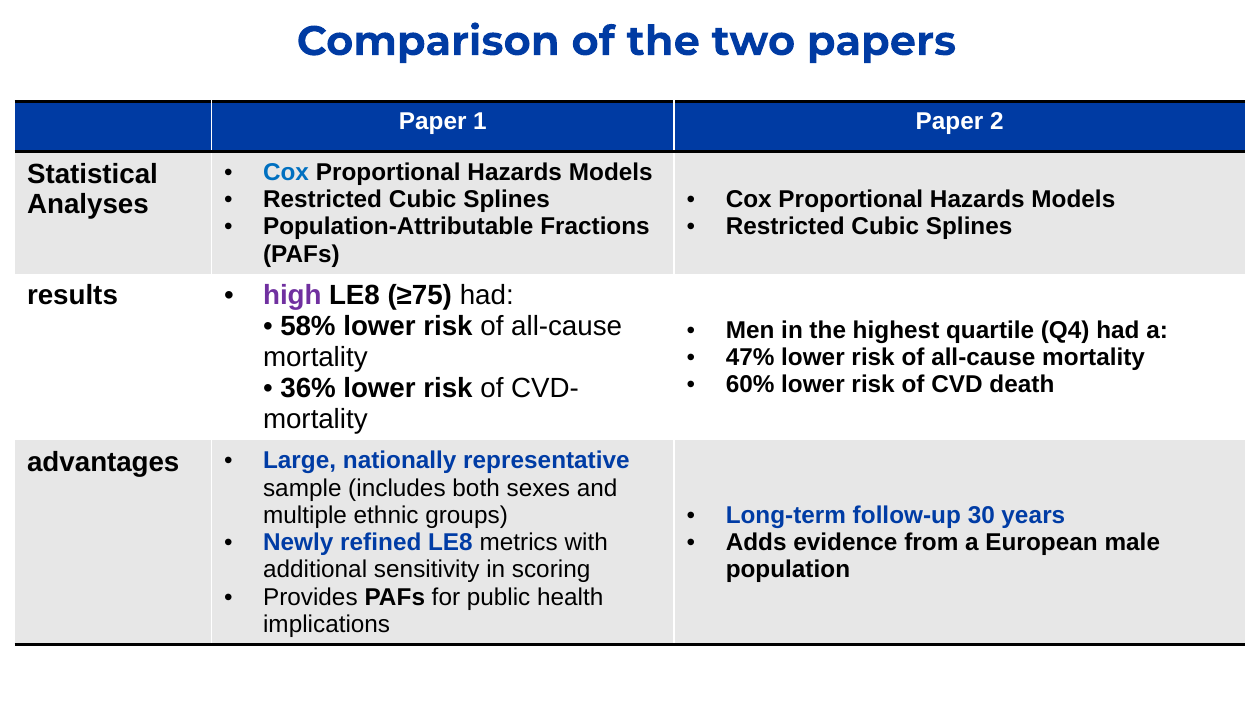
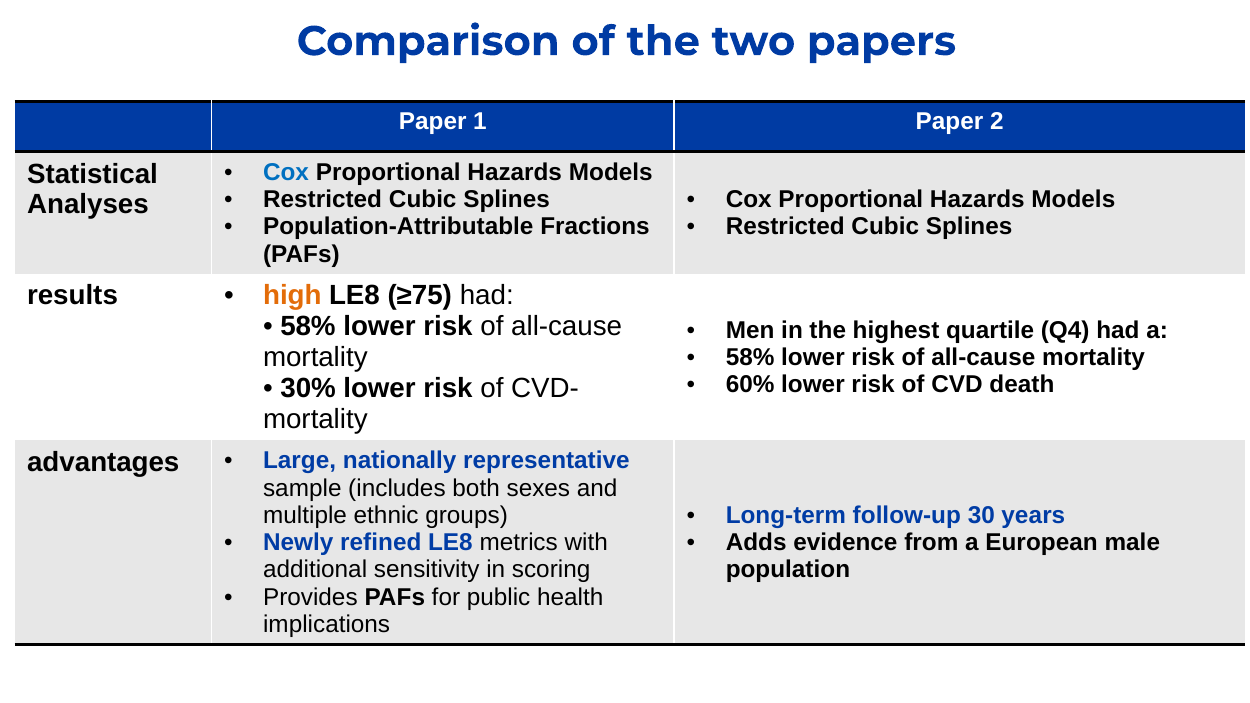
high colour: purple -> orange
47% at (750, 357): 47% -> 58%
36%: 36% -> 30%
